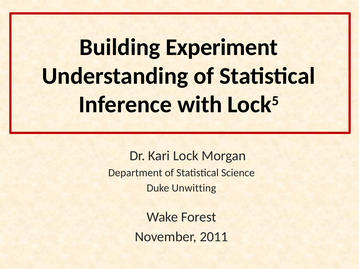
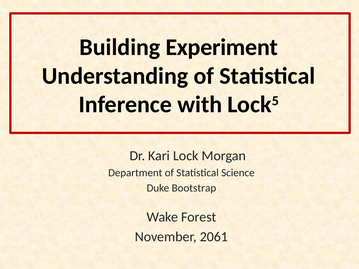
Unwitting: Unwitting -> Bootstrap
2011: 2011 -> 2061
